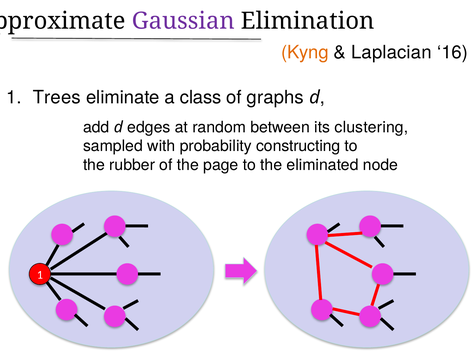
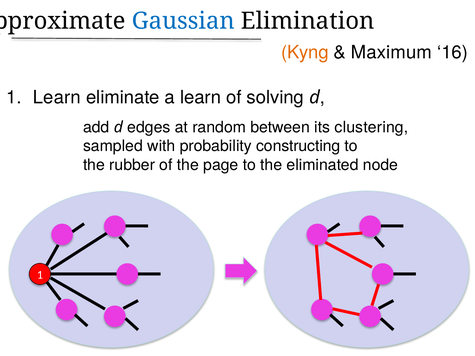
Gaussian colour: purple -> blue
Laplacian: Laplacian -> Maximum
1 Trees: Trees -> Learn
a class: class -> learn
graphs: graphs -> solving
